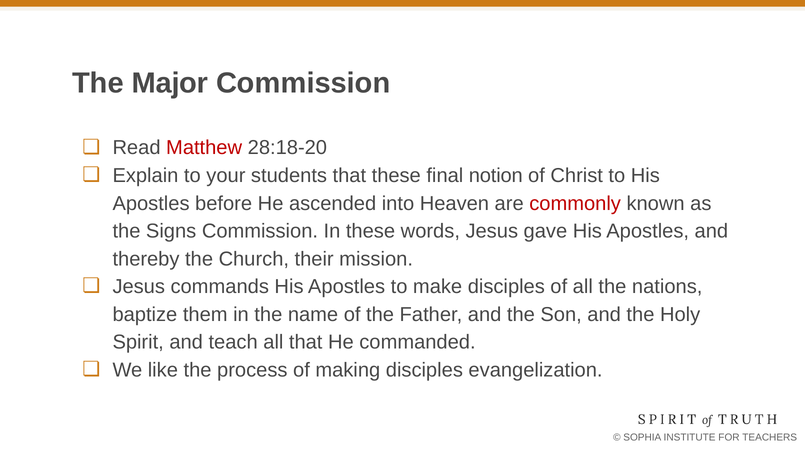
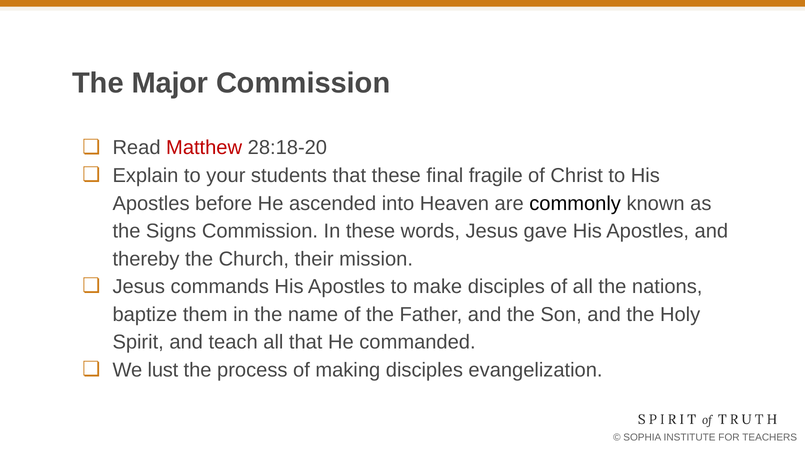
notion: notion -> fragile
commonly colour: red -> black
like: like -> lust
